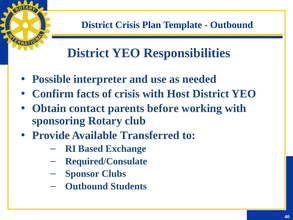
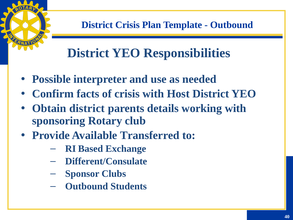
Obtain contact: contact -> district
before: before -> details
Required/Consulate: Required/Consulate -> Different/Consulate
